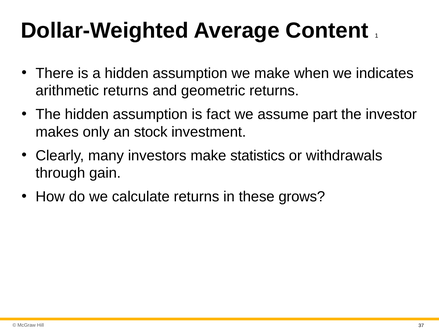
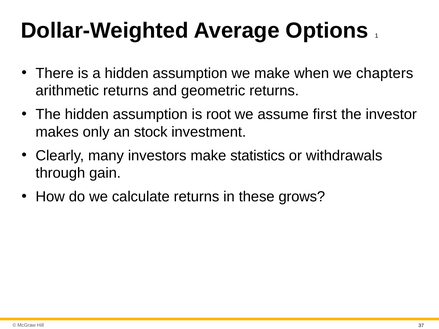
Content: Content -> Options
indicates: indicates -> chapters
fact: fact -> root
part: part -> first
